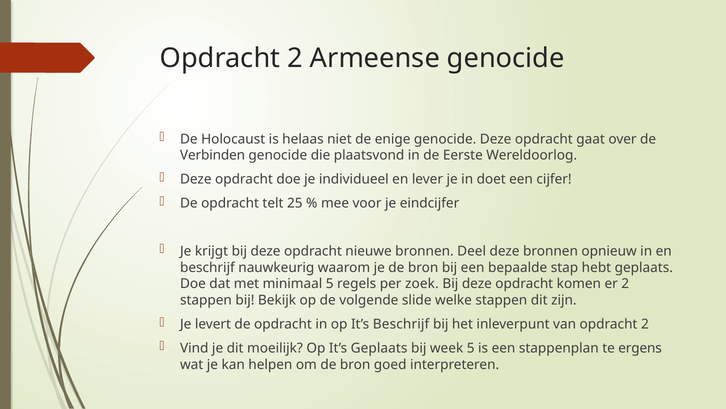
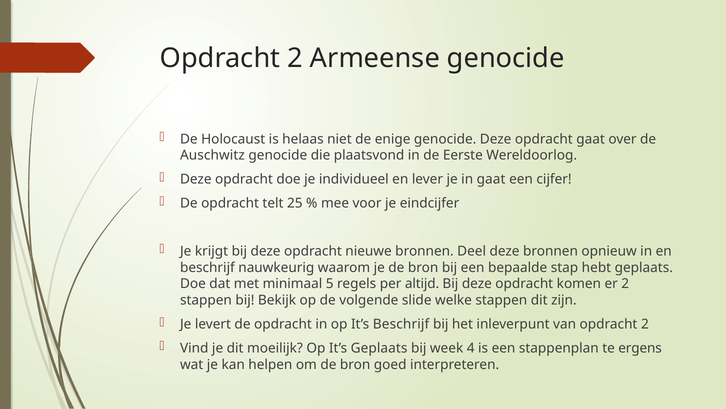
Verbinden: Verbinden -> Auschwitz
in doet: doet -> gaat
zoek: zoek -> altijd
week 5: 5 -> 4
